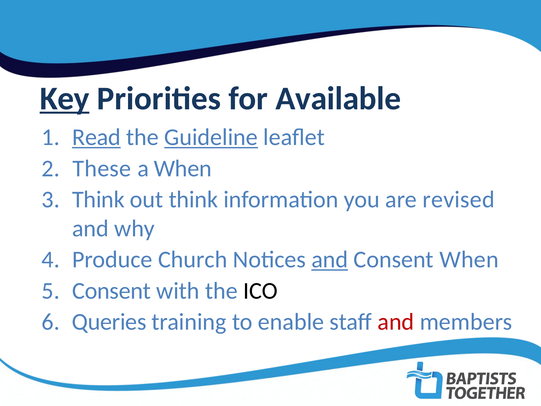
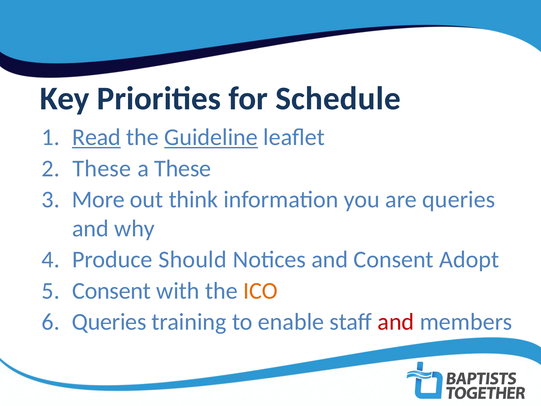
Key underline: present -> none
Available: Available -> Schedule
a When: When -> These
Think at (98, 200): Think -> More
are revised: revised -> queries
Church: Church -> Should
and at (330, 260) underline: present -> none
Consent When: When -> Adopt
ICO colour: black -> orange
